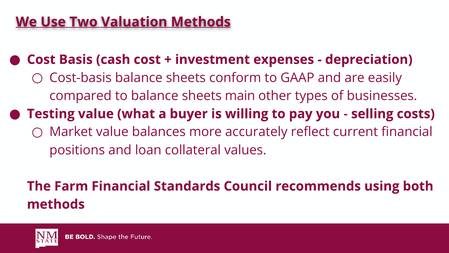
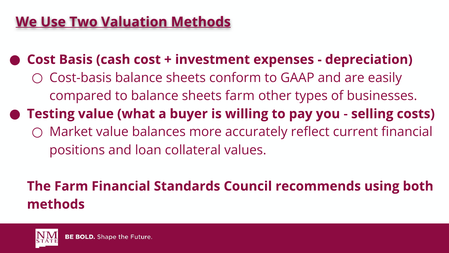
sheets main: main -> farm
